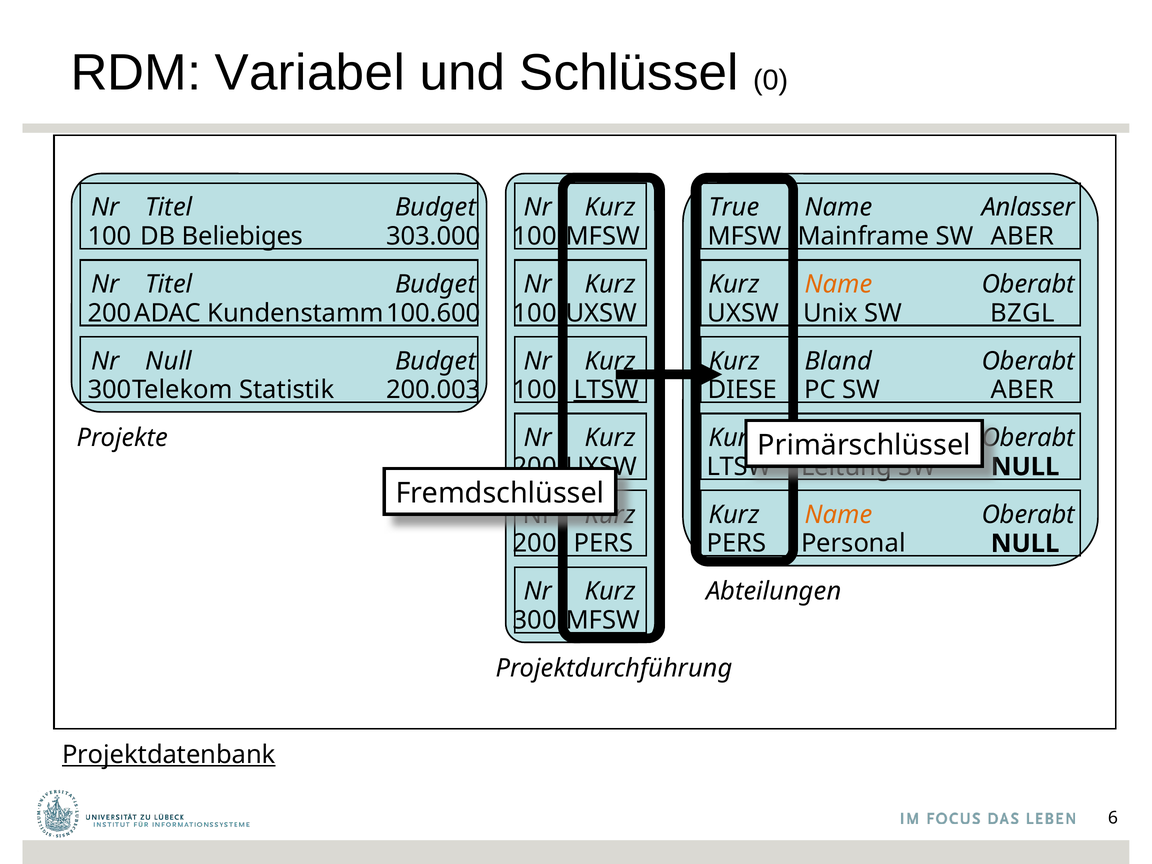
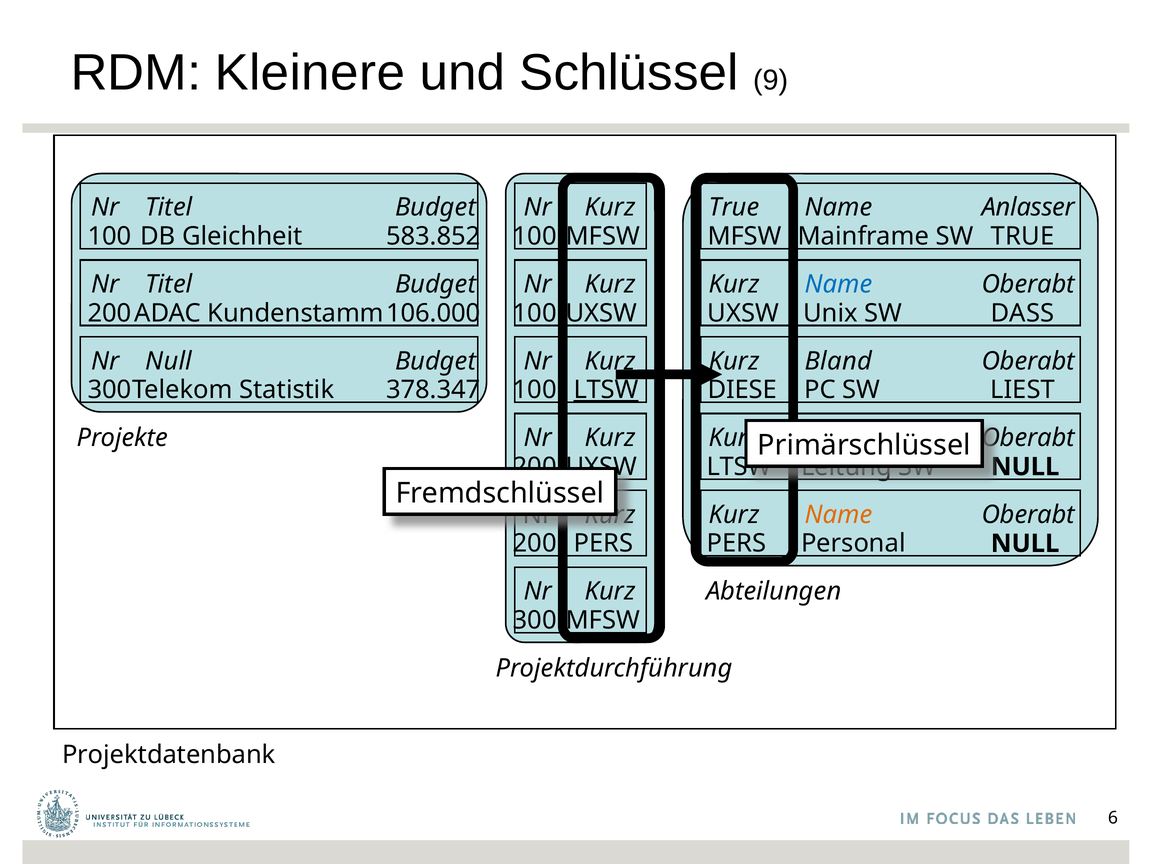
Variabel: Variabel -> Kleinere
0: 0 -> 9
Beliebiges: Beliebiges -> Gleichheit
303.000: 303.000 -> 583.852
Mainframe SW ABER: ABER -> TRUE
Name at (839, 284) colour: orange -> blue
100.600: 100.600 -> 106.000
BZGL: BZGL -> DASS
200.003: 200.003 -> 378.347
PC SW ABER: ABER -> LIEST
Projektdatenbank underline: present -> none
